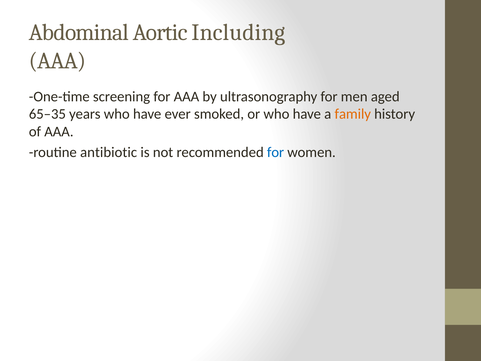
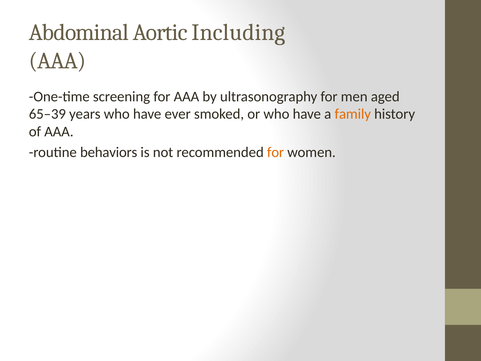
65–35: 65–35 -> 65–39
antibiotic: antibiotic -> behaviors
for at (276, 152) colour: blue -> orange
